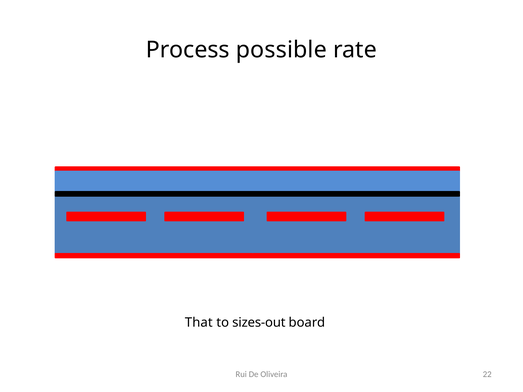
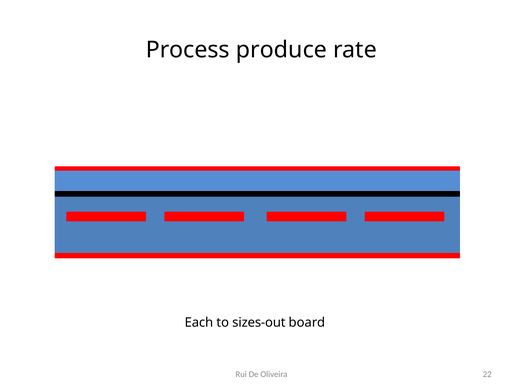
possible: possible -> produce
That: That -> Each
